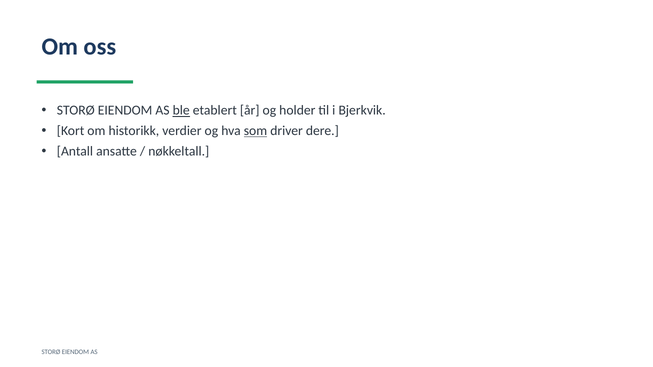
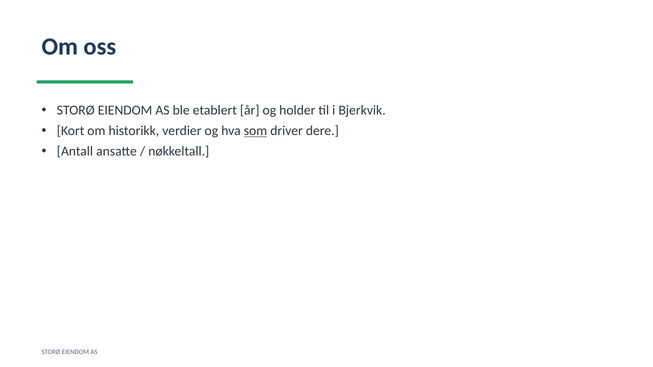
ble underline: present -> none
